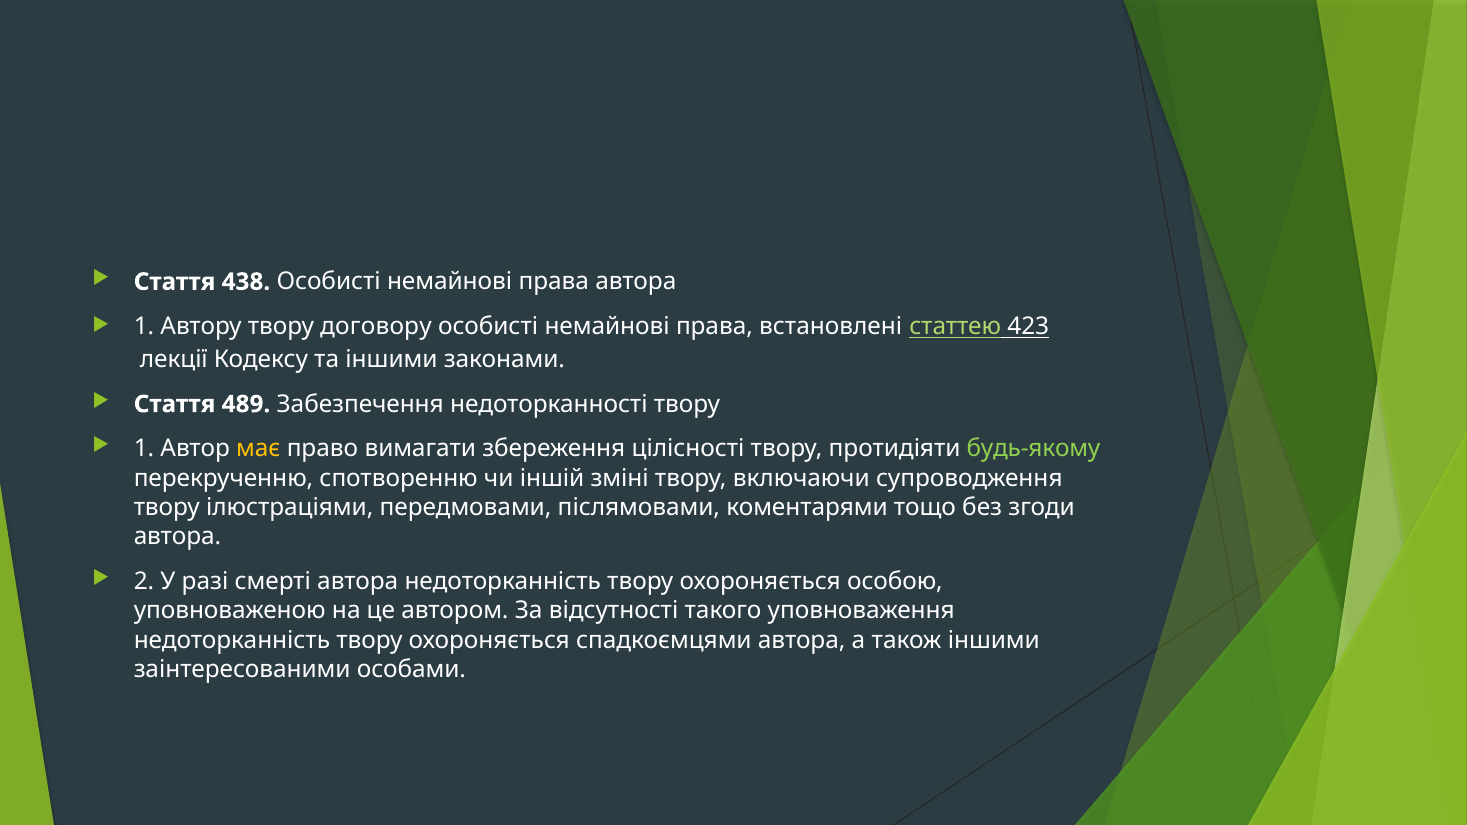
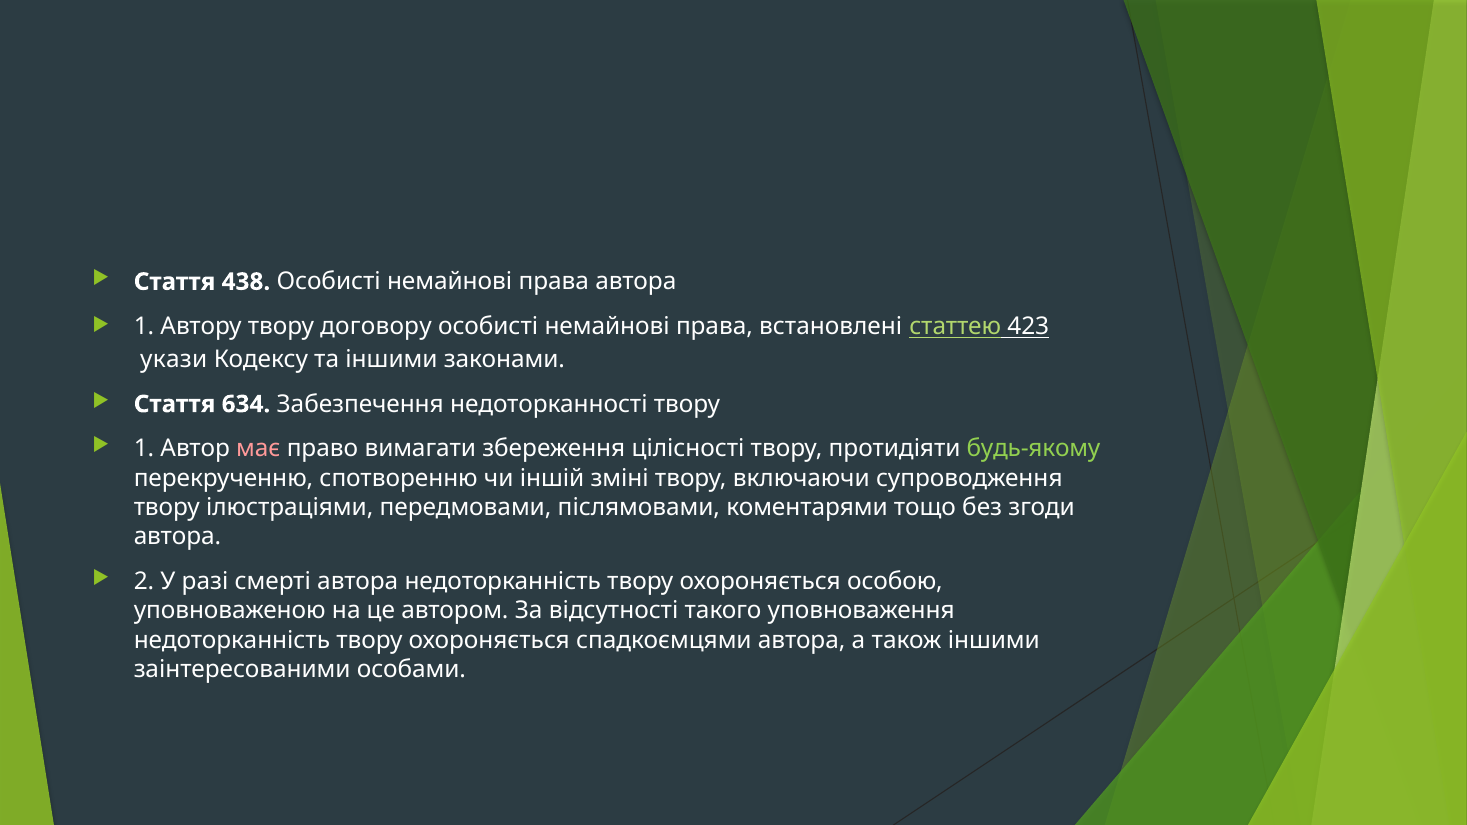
лекції: лекції -> укази
489: 489 -> 634
має colour: yellow -> pink
